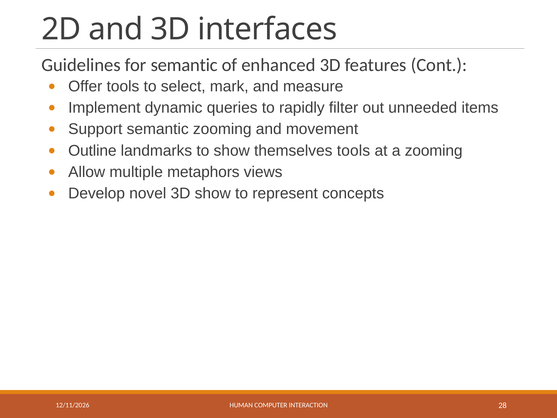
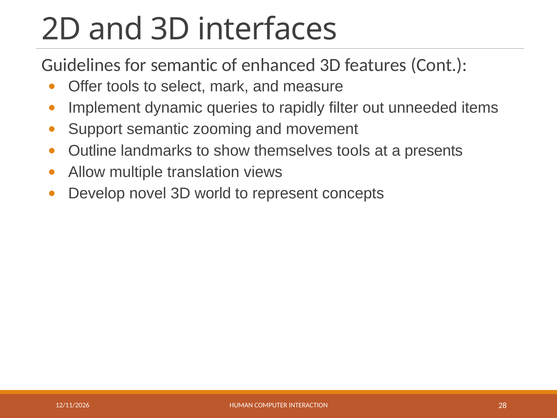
a zooming: zooming -> presents
metaphors: metaphors -> translation
3D show: show -> world
